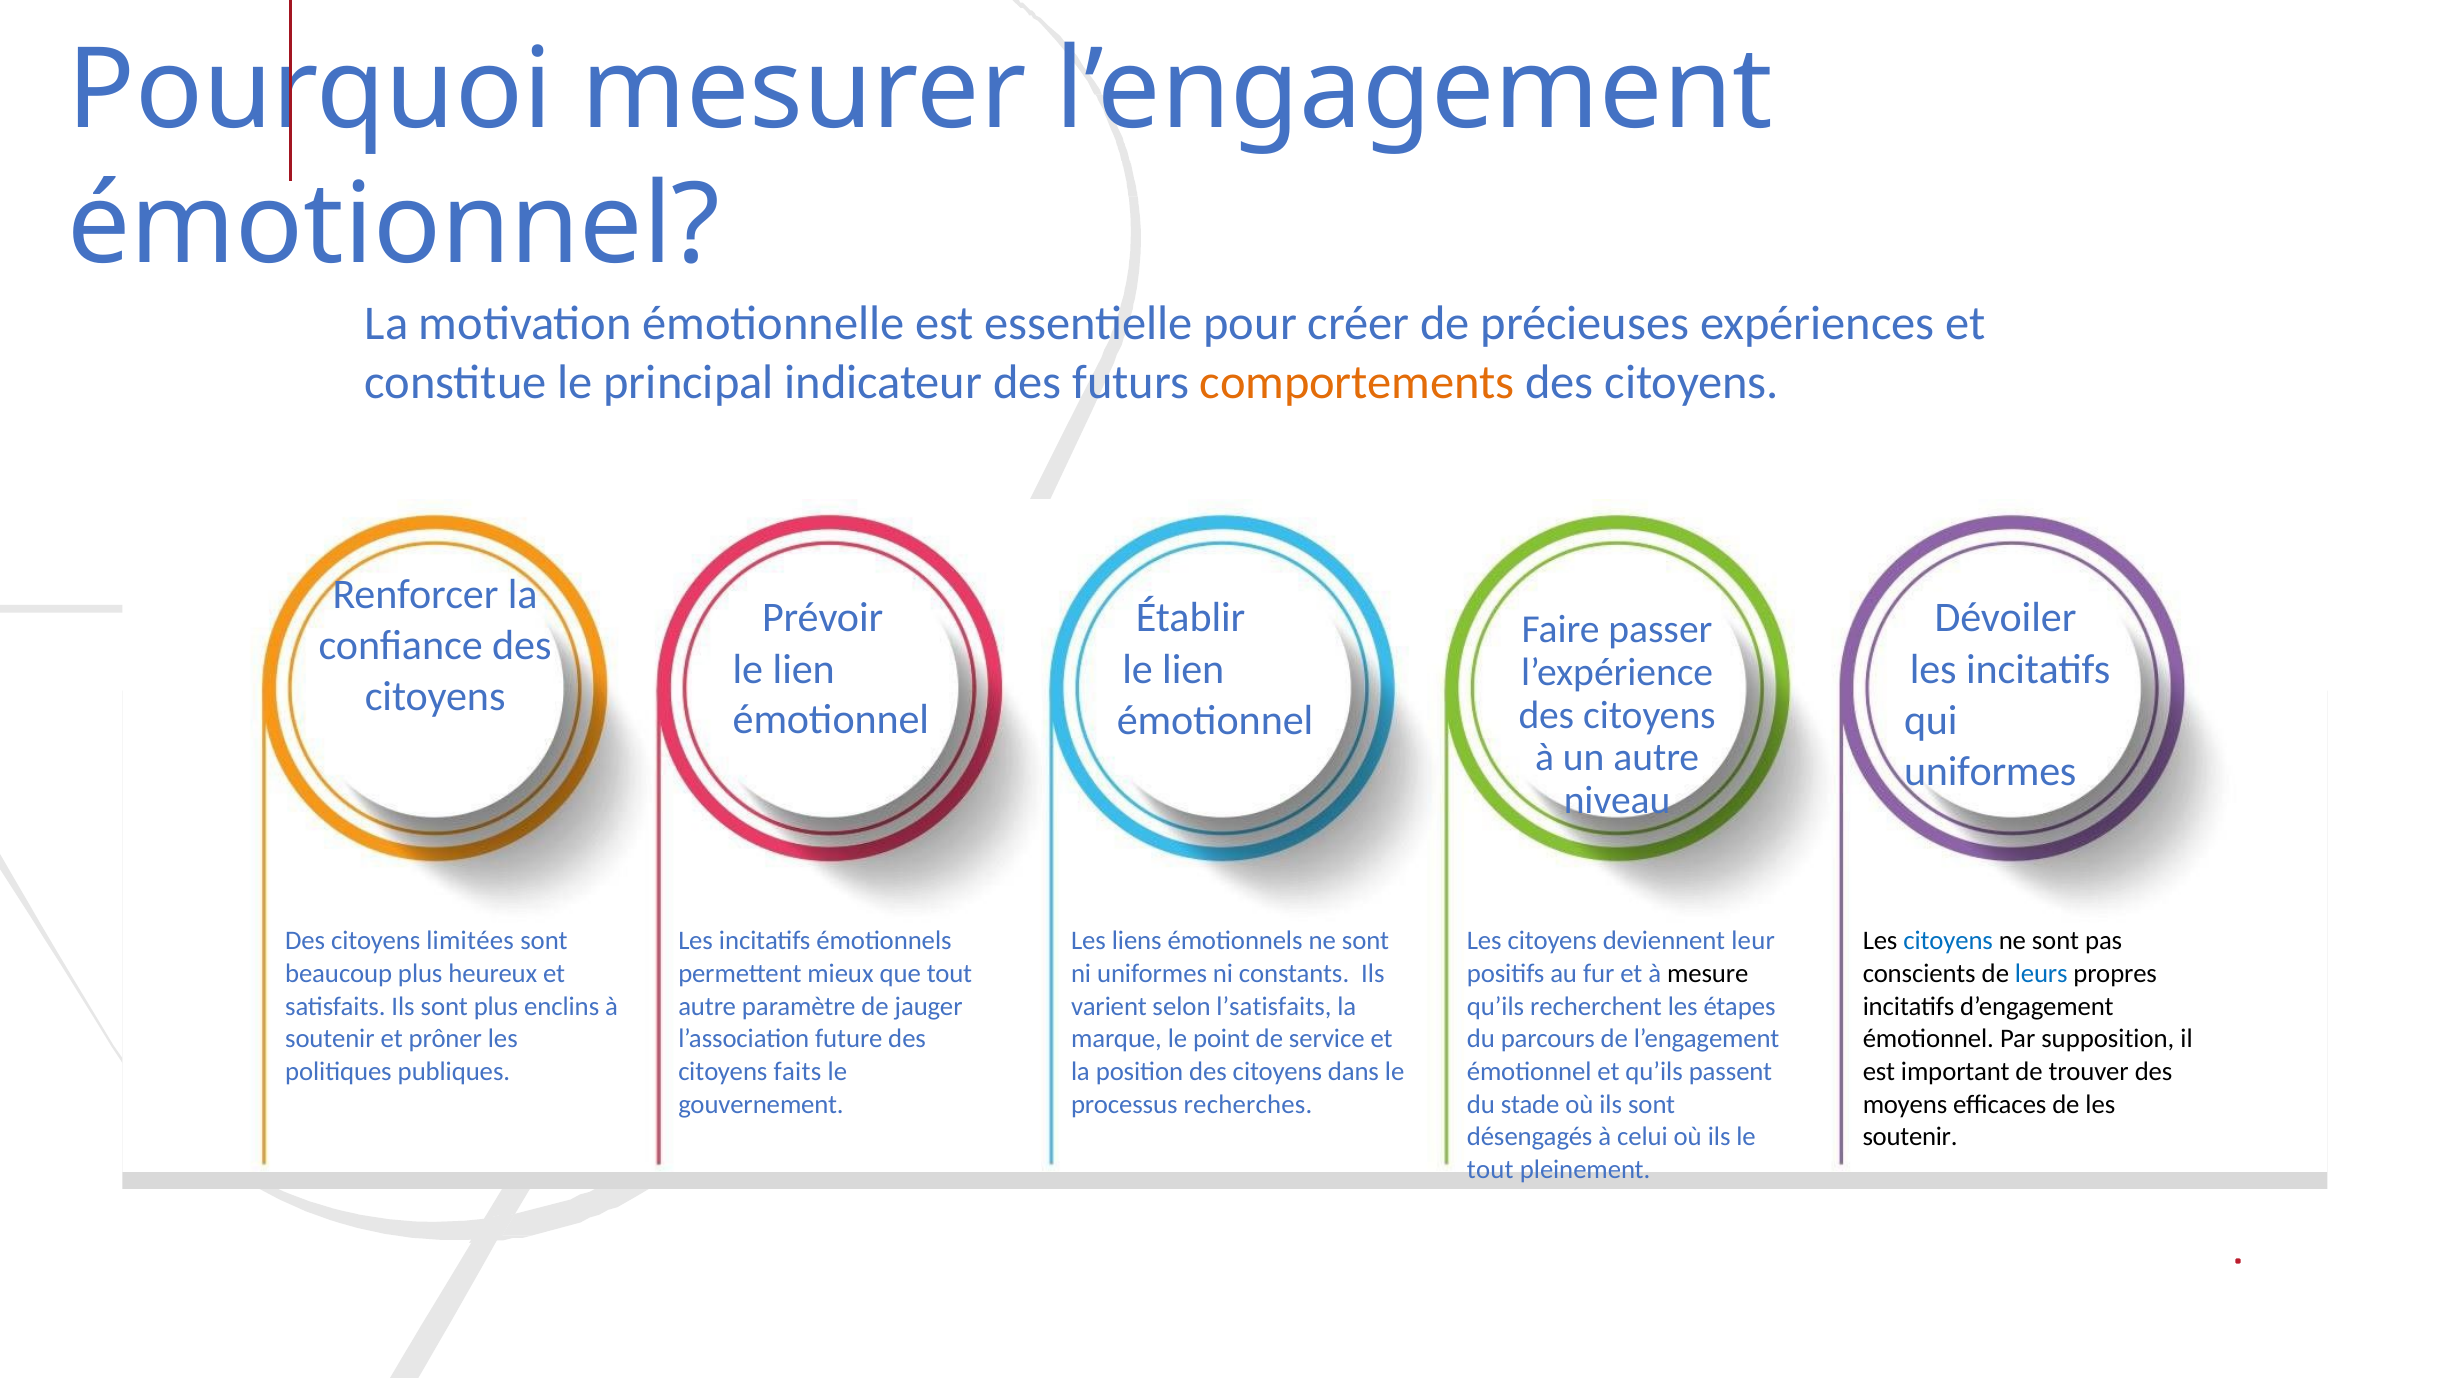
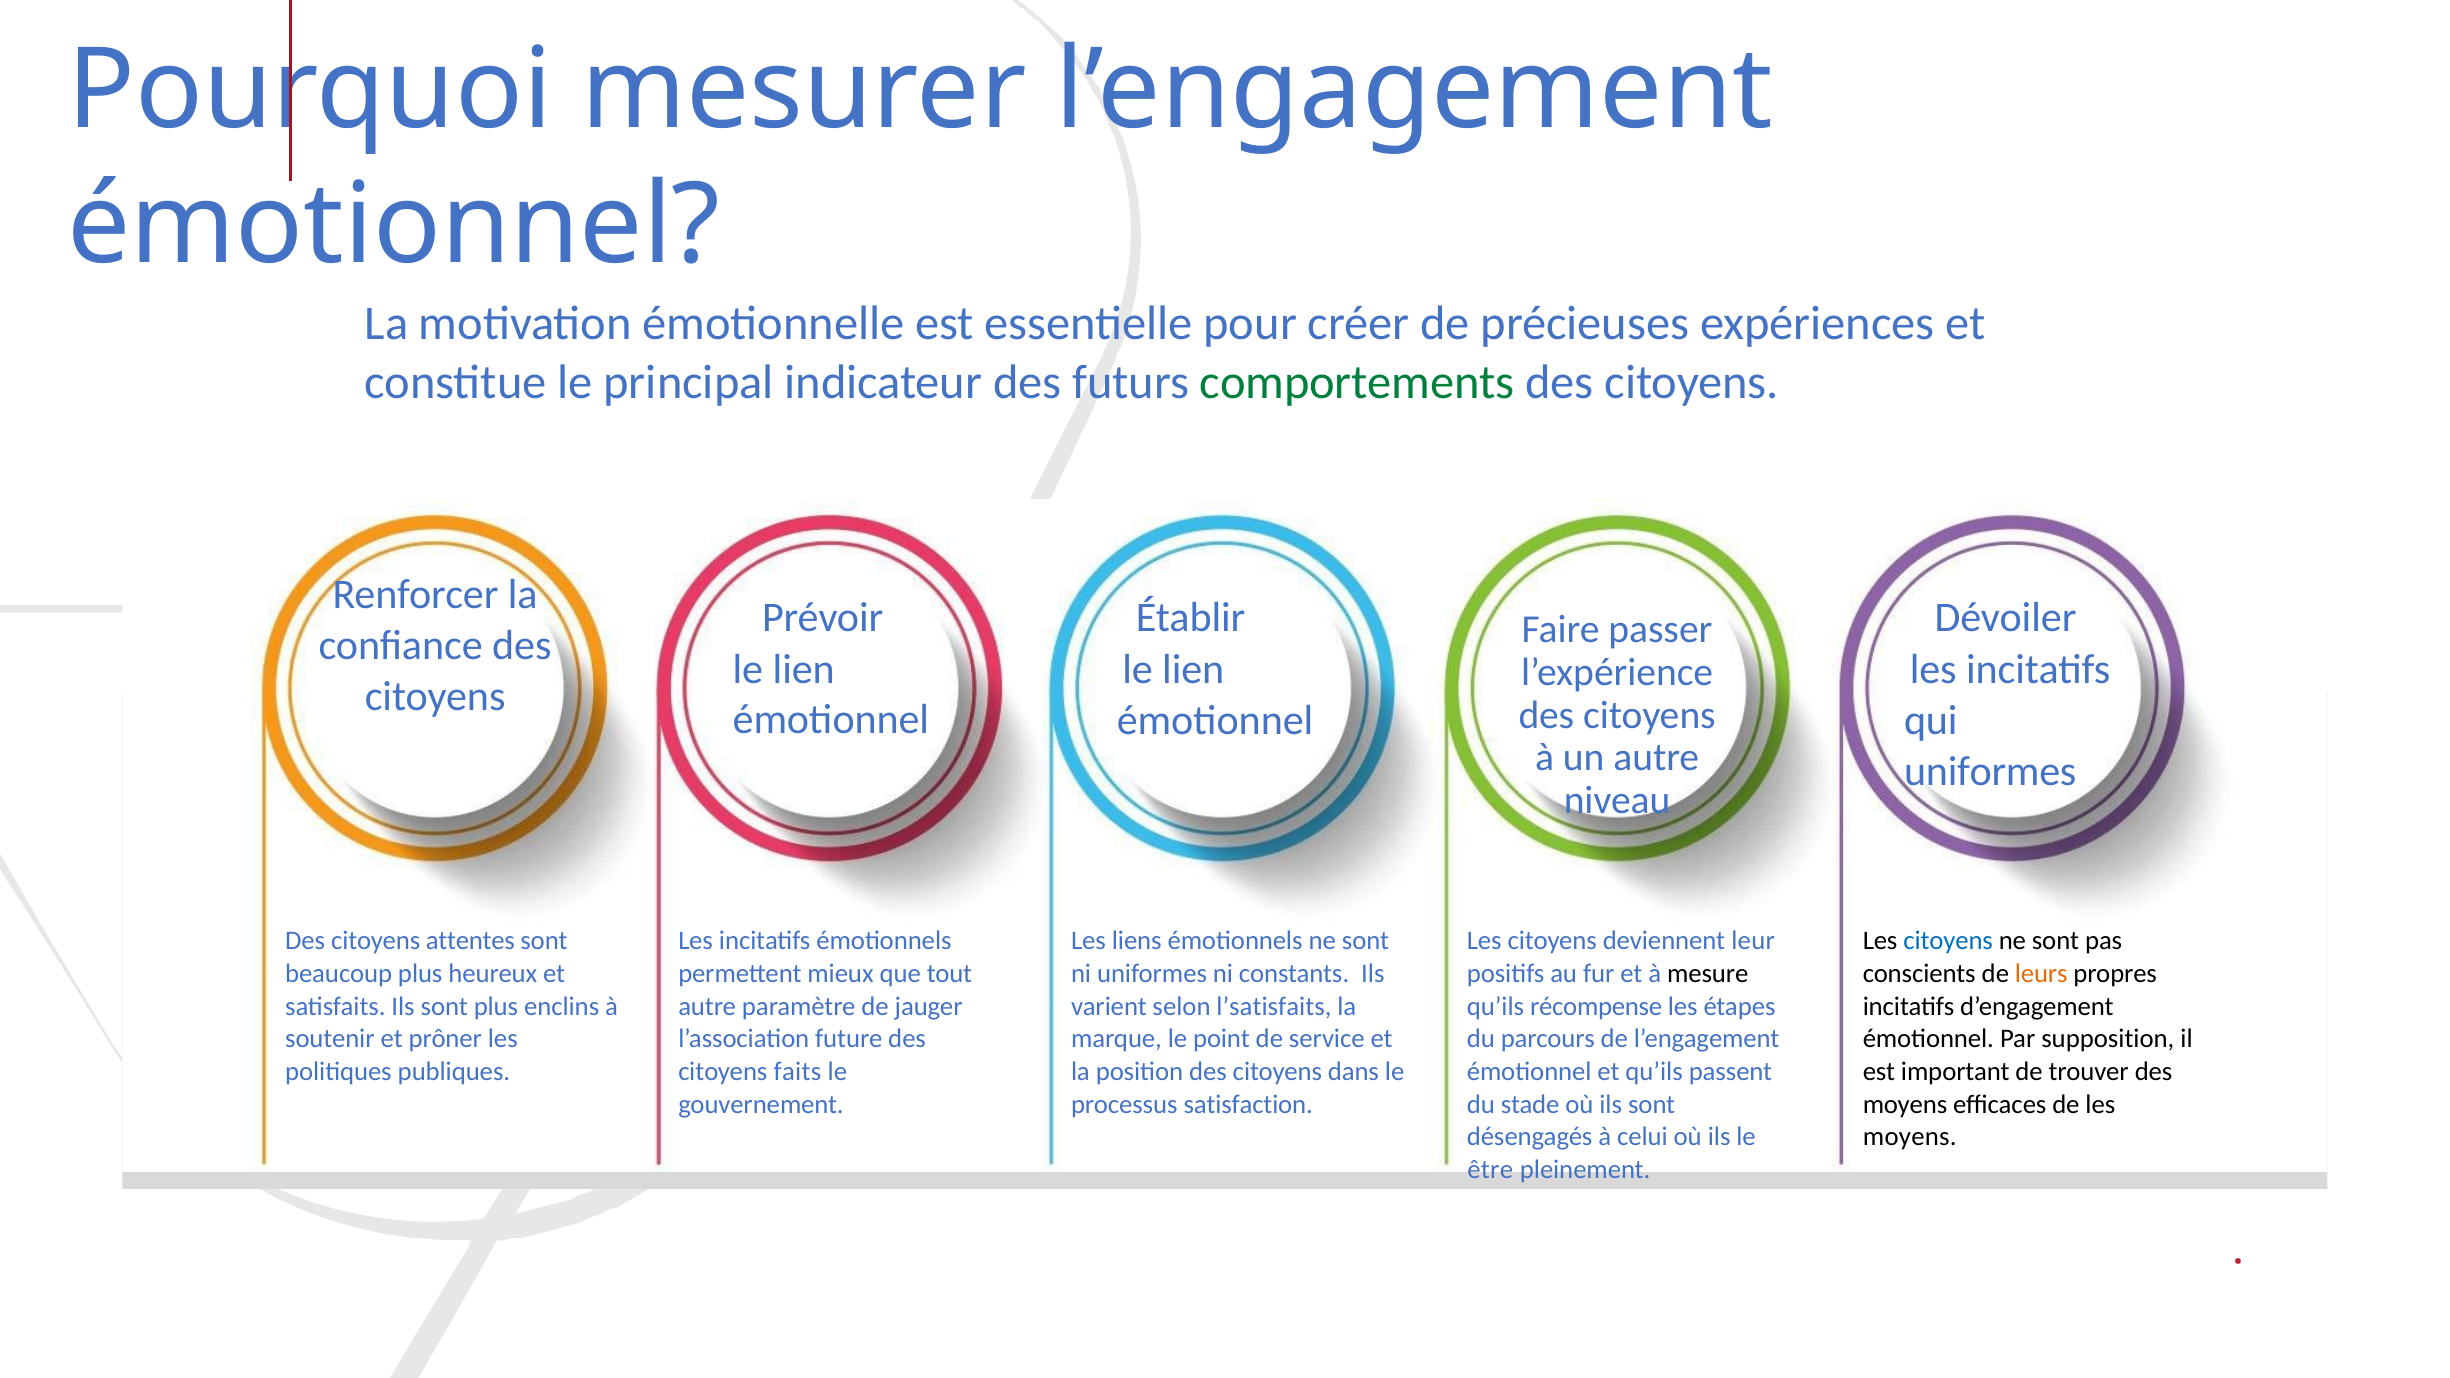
comportements colour: orange -> green
limitées: limitées -> attentes
leurs colour: blue -> orange
recherchent: recherchent -> récompense
recherches: recherches -> satisfaction
soutenir at (1910, 1137): soutenir -> moyens
tout at (1490, 1170): tout -> être
